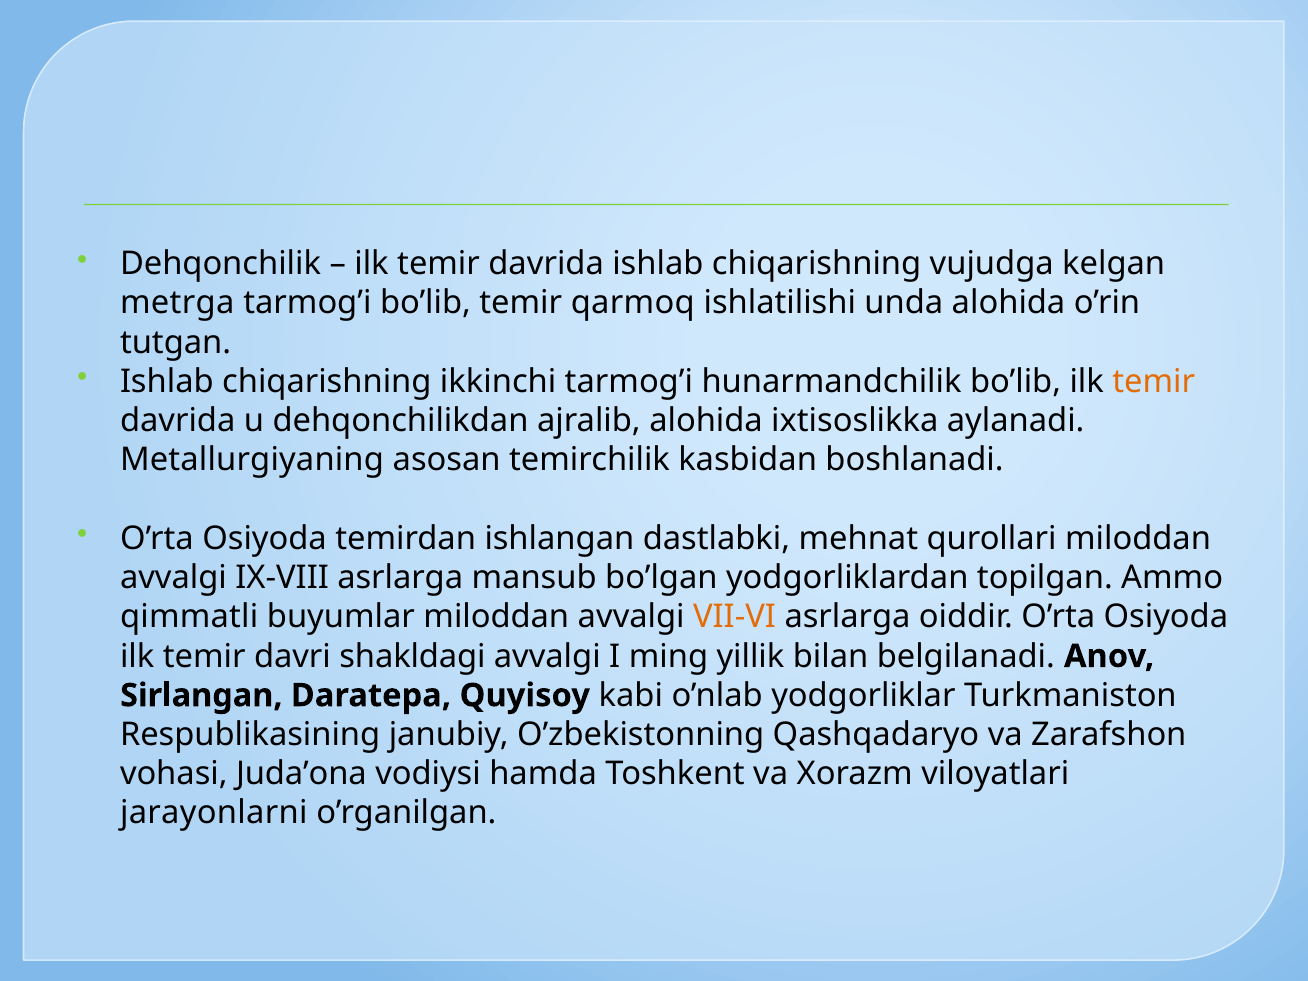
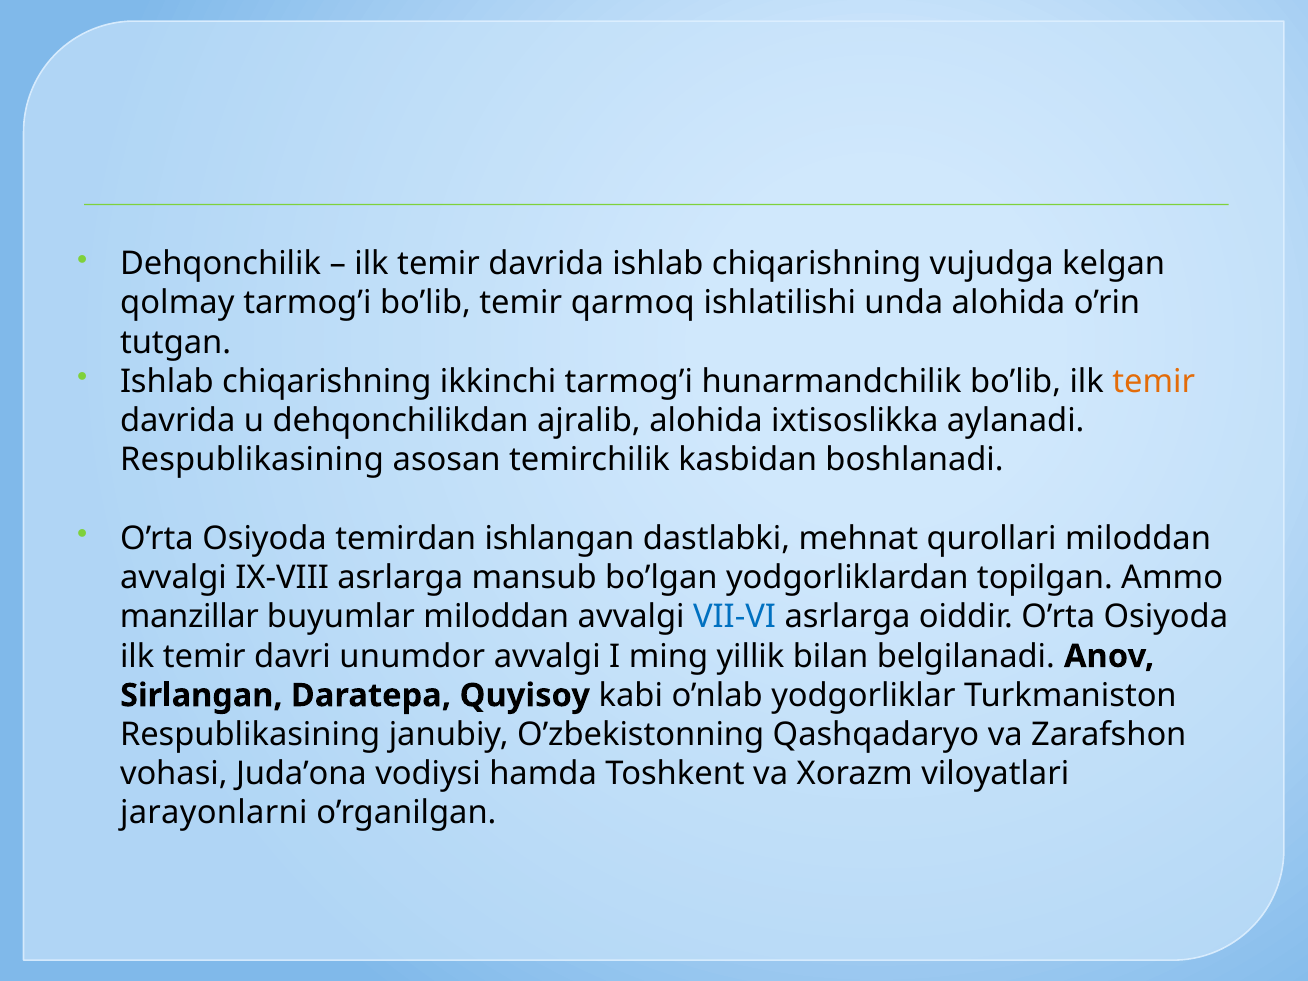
metrga: metrga -> qolmay
Metallurgiyaning at (252, 460): Metallurgiyaning -> Respublikasining
qimmatli: qimmatli -> manzillar
VII-VI colour: orange -> blue
shakldagi: shakldagi -> unumdor
